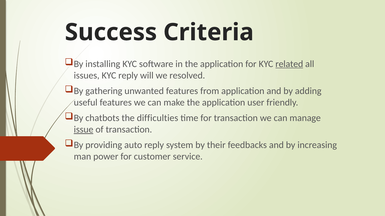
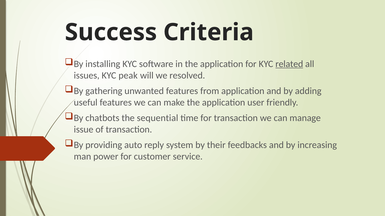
KYC reply: reply -> peak
difficulties: difficulties -> sequential
issue underline: present -> none
